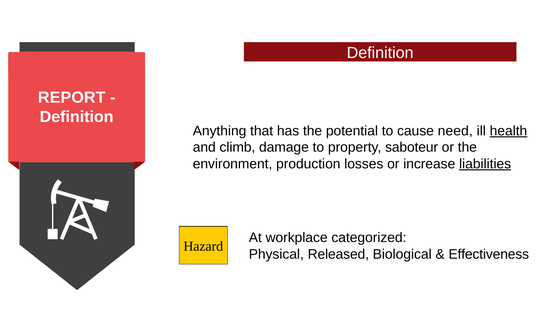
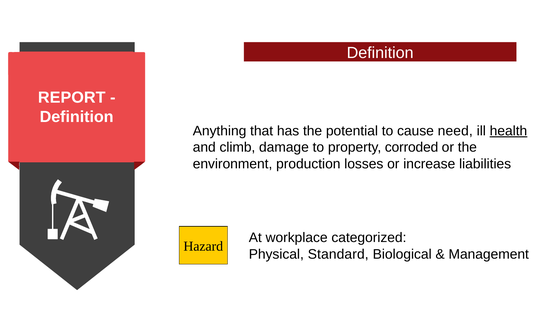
saboteur: saboteur -> corroded
liabilities underline: present -> none
Released: Released -> Standard
Effectiveness: Effectiveness -> Management
